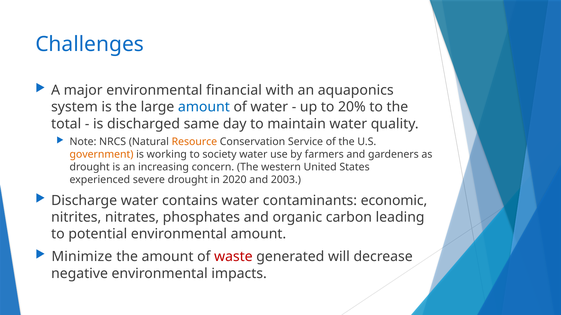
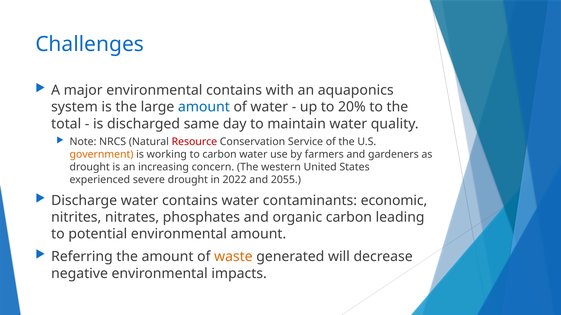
environmental financial: financial -> contains
Resource colour: orange -> red
to society: society -> carbon
2020: 2020 -> 2022
2003: 2003 -> 2055
Minimize: Minimize -> Referring
waste colour: red -> orange
